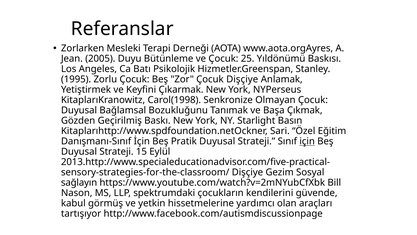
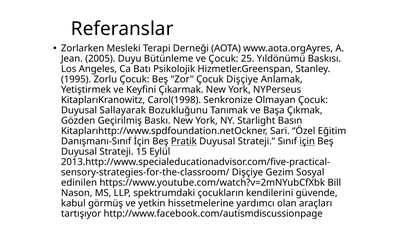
Bağlamsal: Bağlamsal -> Sallayarak
Pratik underline: none -> present
sağlayın: sağlayın -> edinilen
